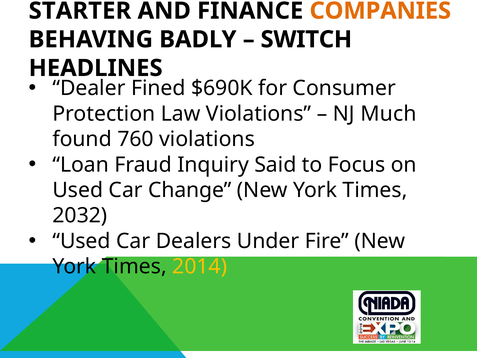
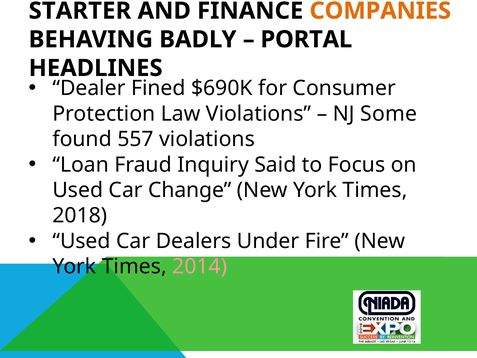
SWITCH: SWITCH -> PORTAL
Much: Much -> Some
760: 760 -> 557
2032: 2032 -> 2018
2014 colour: yellow -> pink
